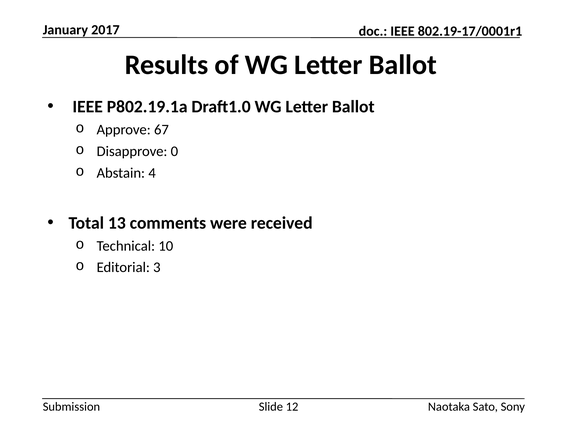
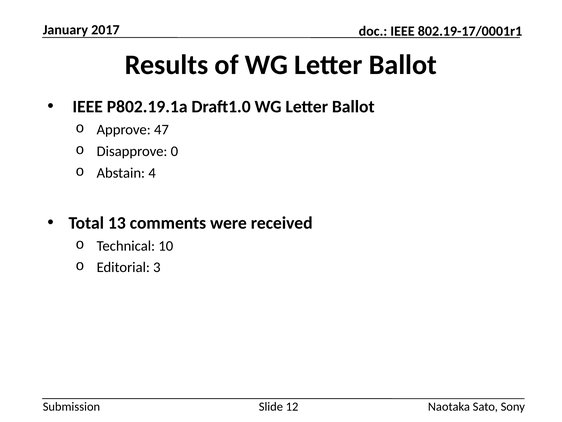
67: 67 -> 47
